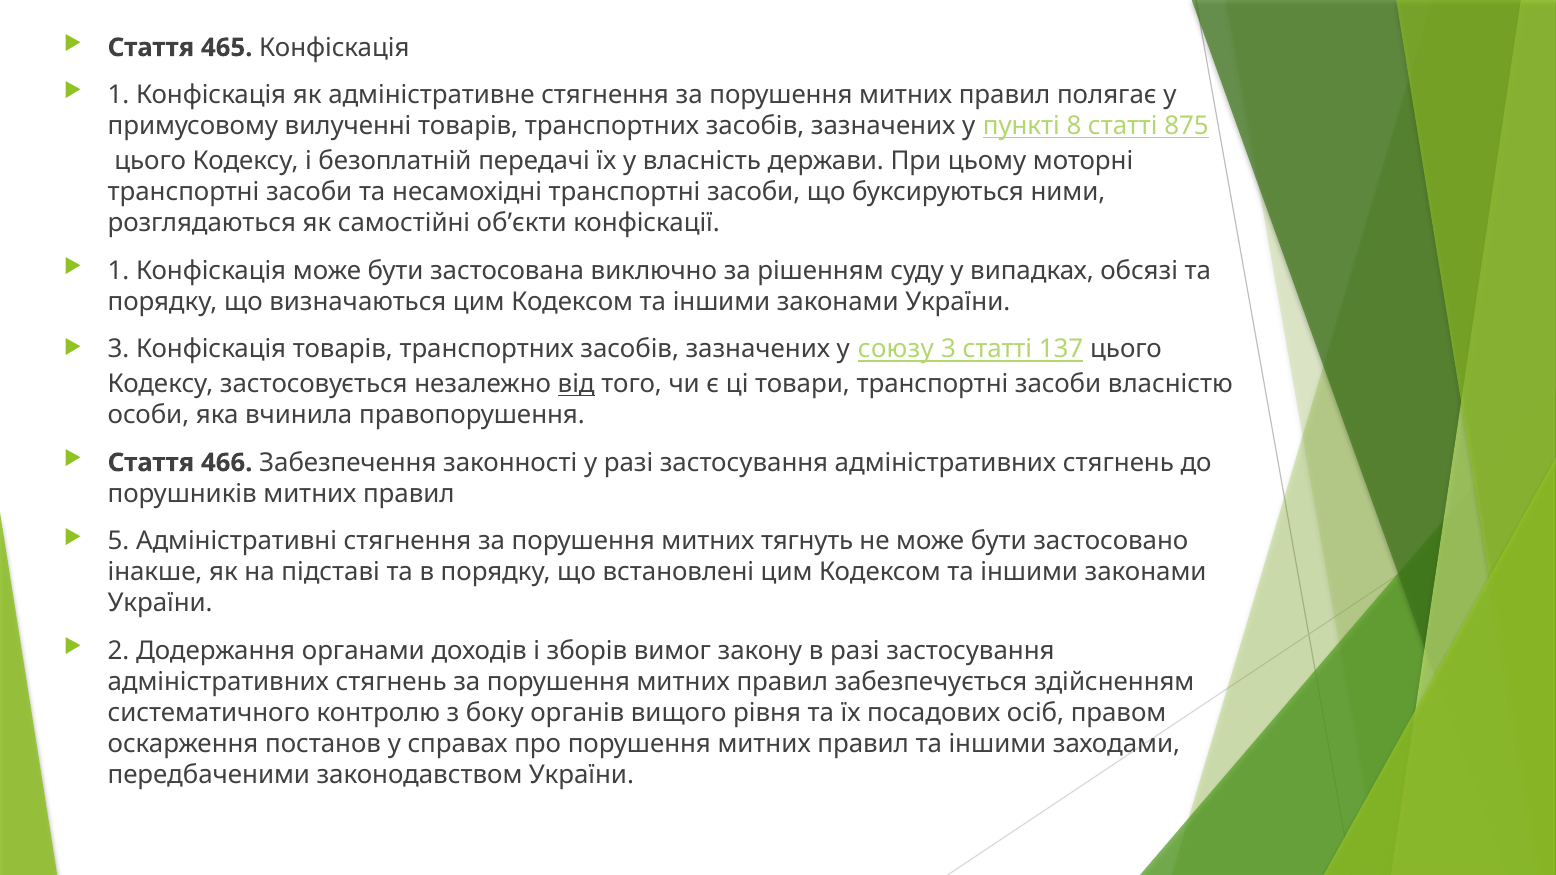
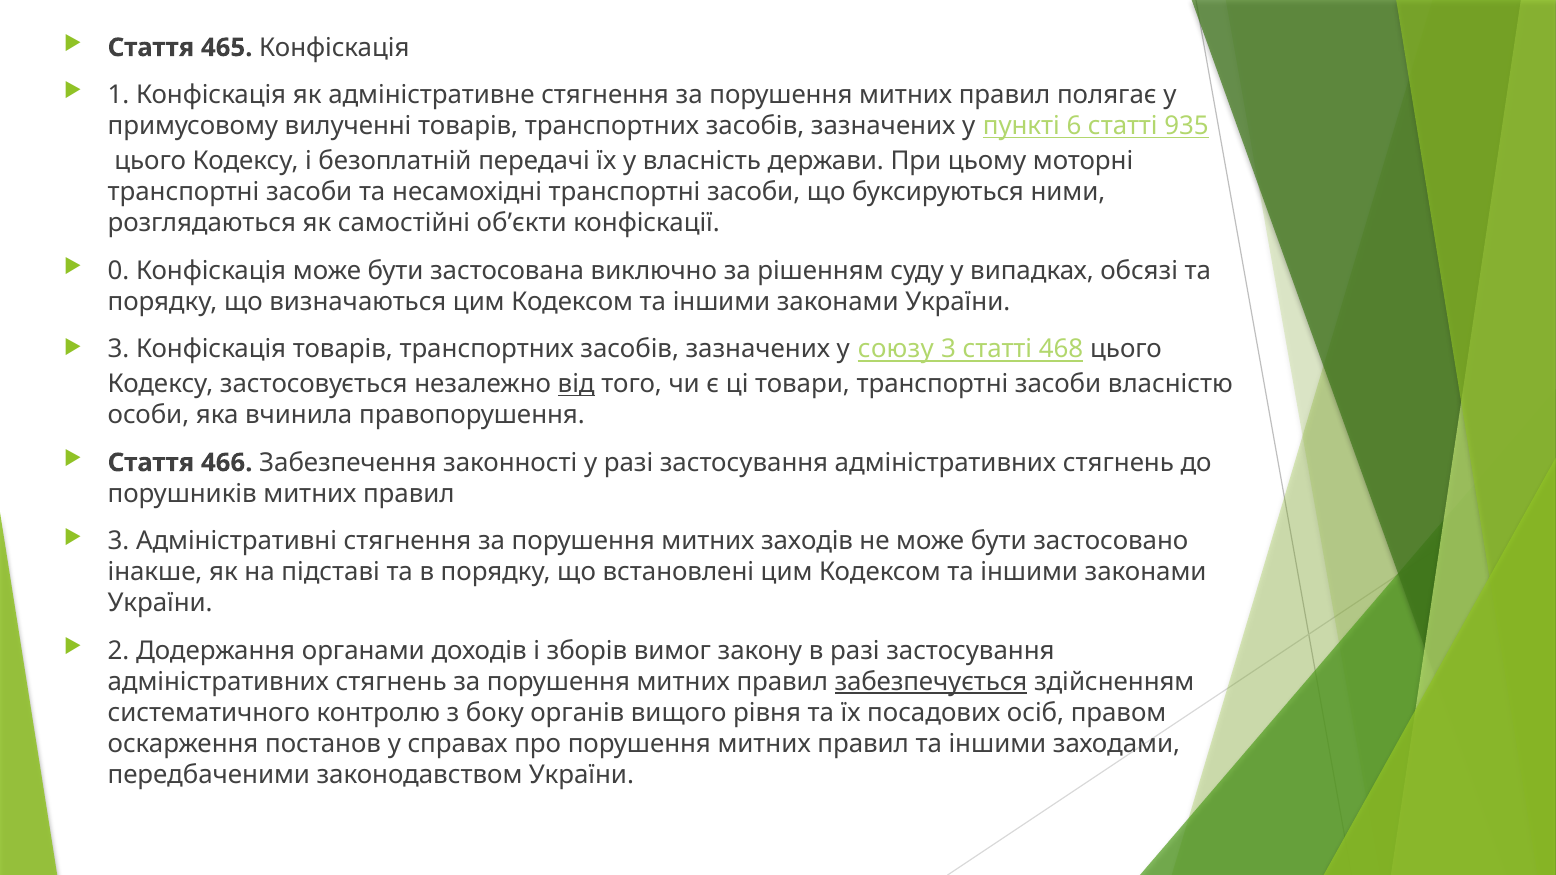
8: 8 -> 6
875: 875 -> 935
1 at (119, 271): 1 -> 0
137: 137 -> 468
5 at (119, 541): 5 -> 3
тягнуть: тягнуть -> заходів
забезпечується underline: none -> present
